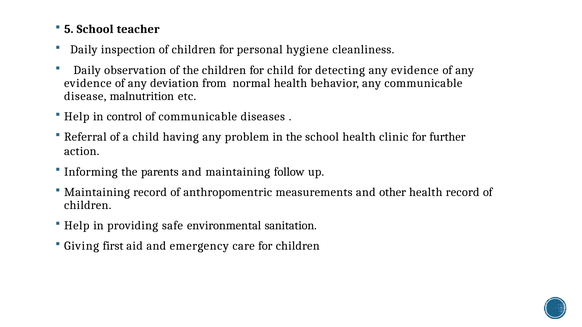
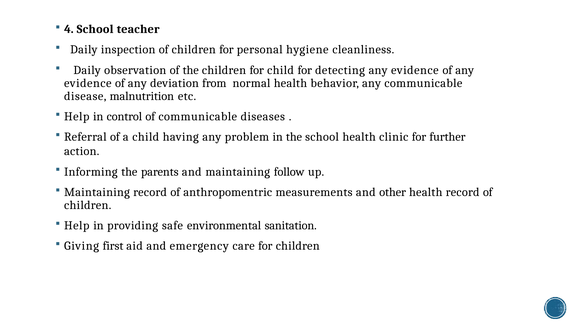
5: 5 -> 4
